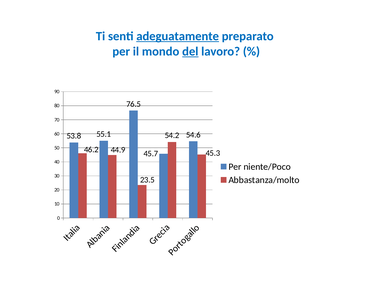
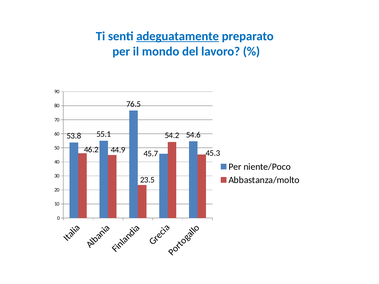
del underline: present -> none
